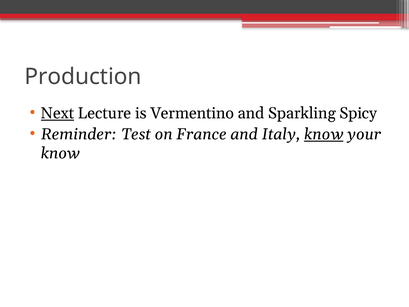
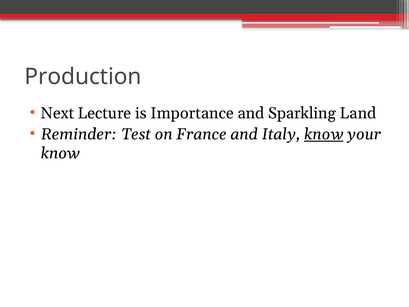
Next underline: present -> none
Vermentino: Vermentino -> Importance
Spicy: Spicy -> Land
